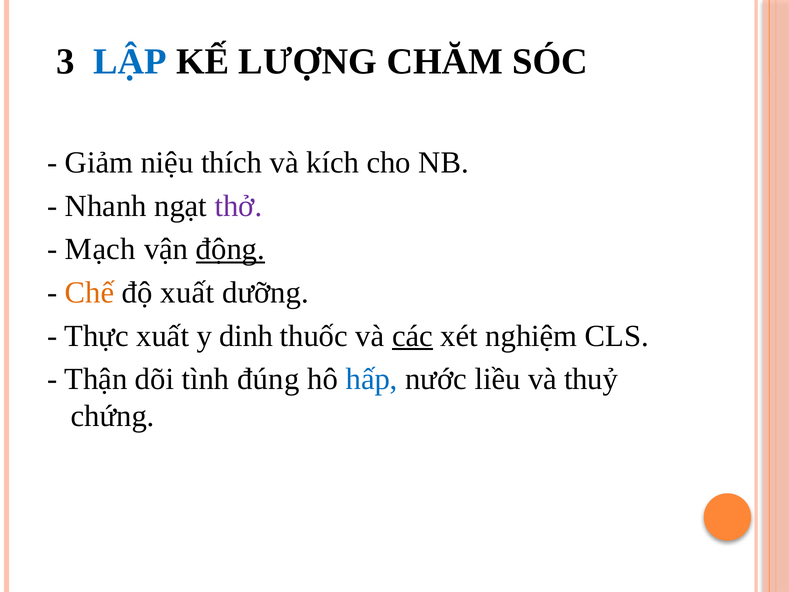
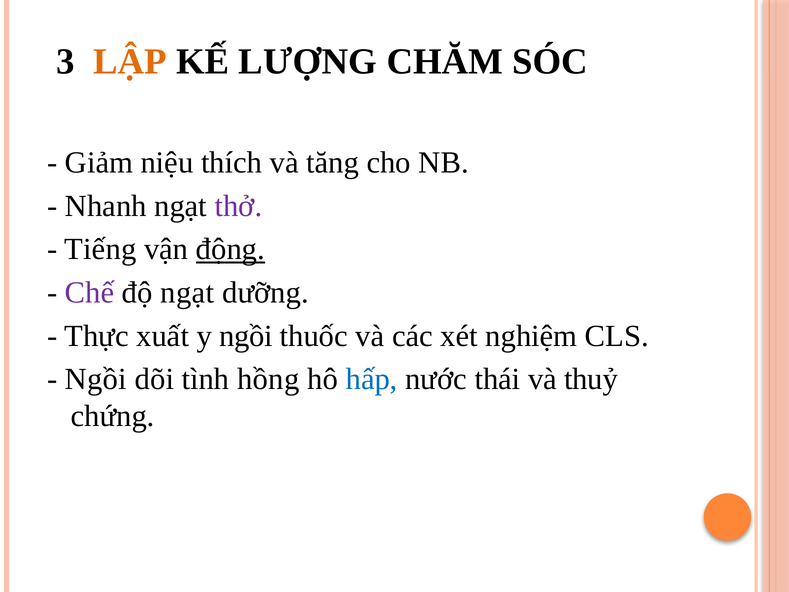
LẬP colour: blue -> orange
kích: kích -> tăng
Mạch: Mạch -> Tiếng
Chế colour: orange -> purple
độ xuất: xuất -> ngạt
y dinh: dinh -> ngồi
các underline: present -> none
Thận at (96, 379): Thận -> Ngồi
đúng: đúng -> hồng
liều: liều -> thái
